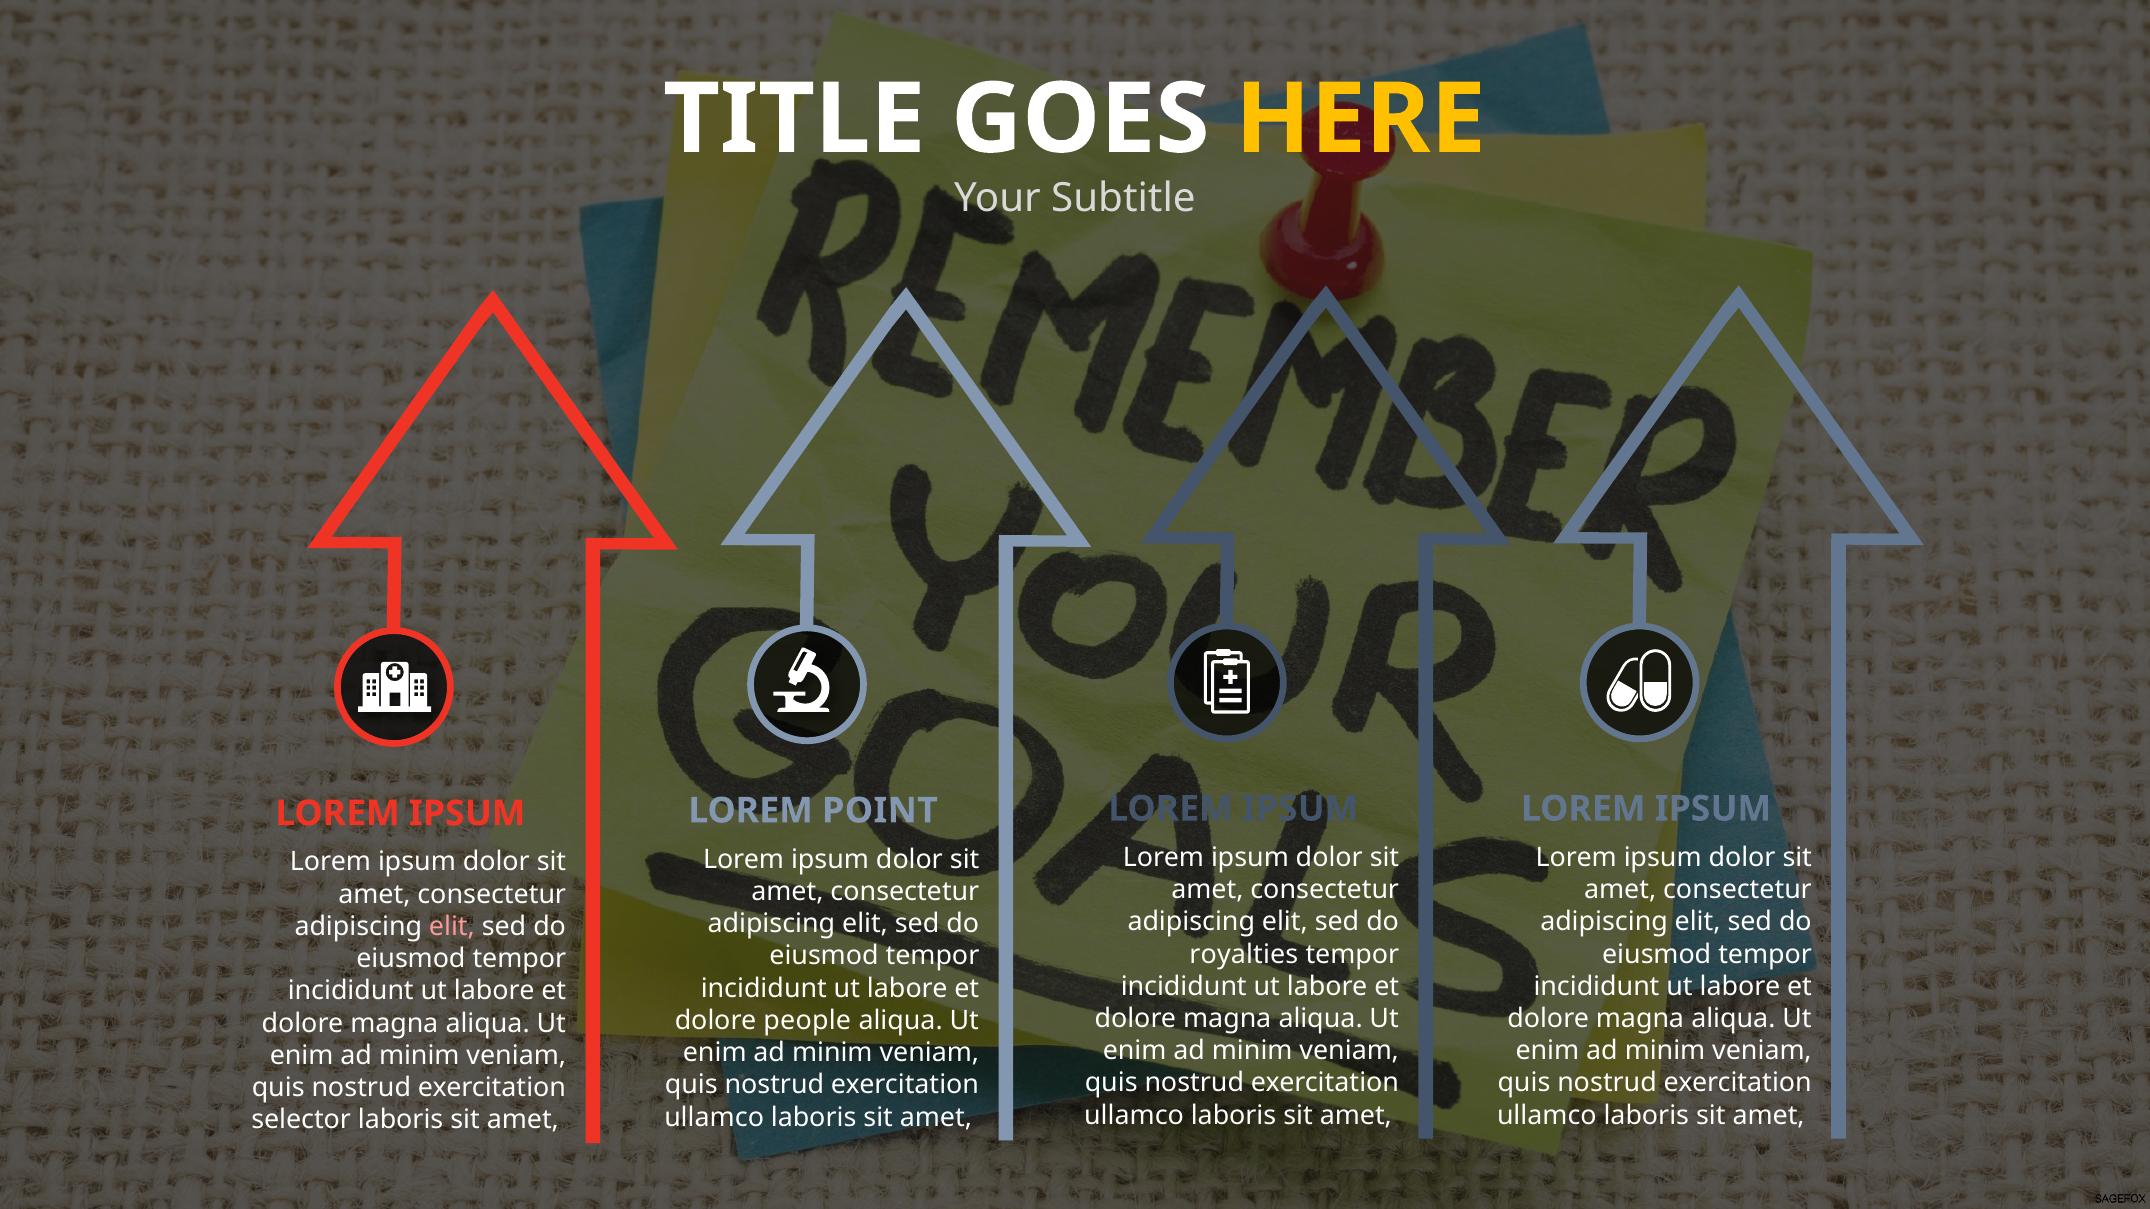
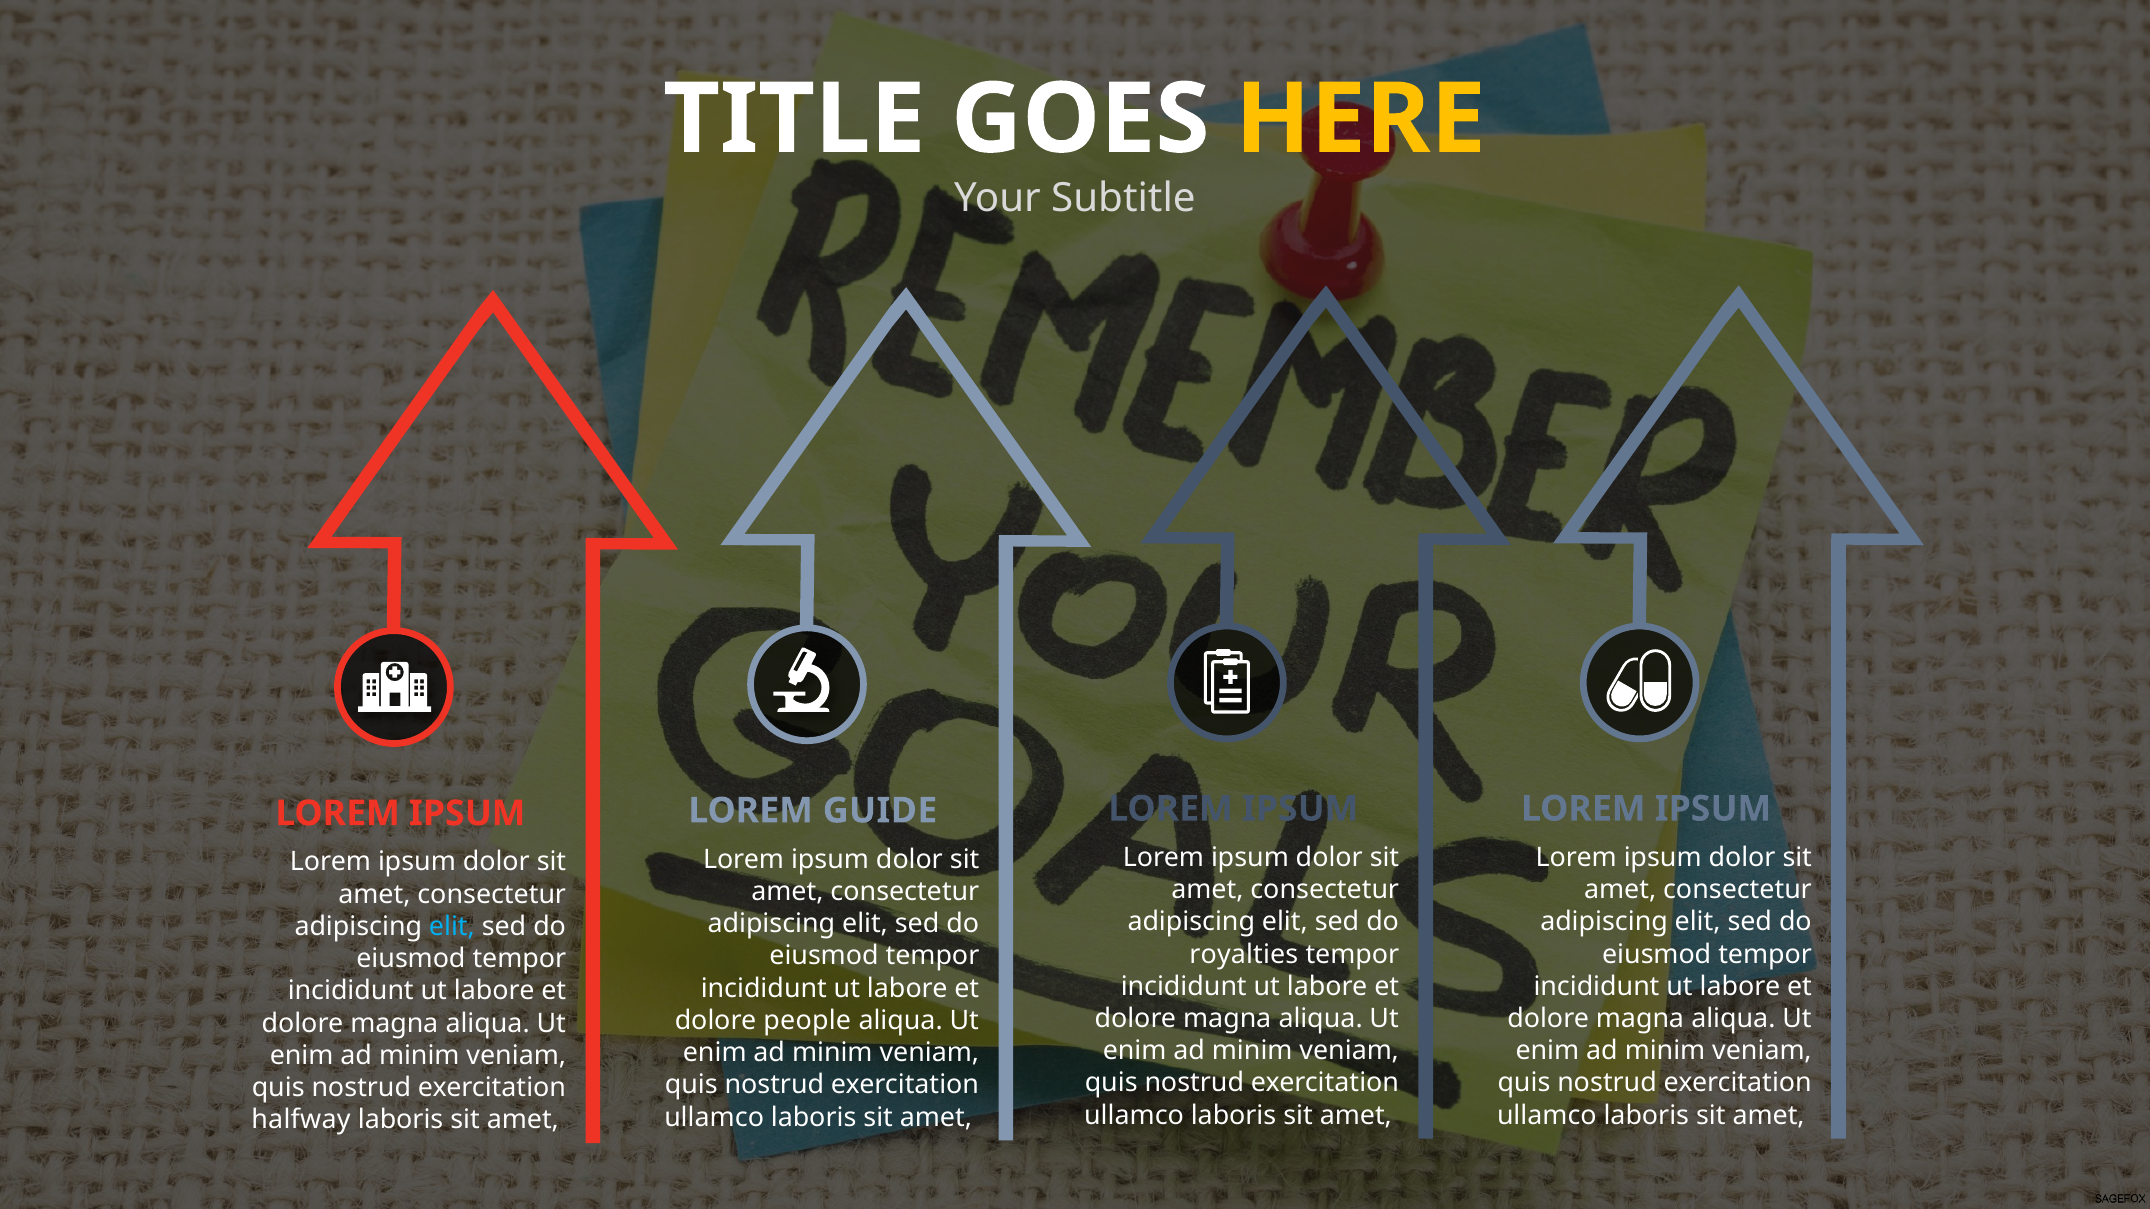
POINT: POINT -> GUIDE
elit at (452, 927) colour: pink -> light blue
selector: selector -> halfway
